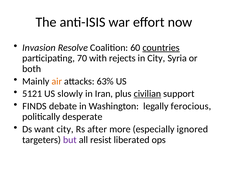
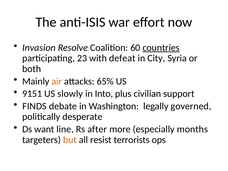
70: 70 -> 23
rejects: rejects -> defeat
63%: 63% -> 65%
5121: 5121 -> 9151
Iran: Iran -> Into
civilian underline: present -> none
ferocious: ferocious -> governed
want city: city -> line
ignored: ignored -> months
but colour: purple -> orange
liberated: liberated -> terrorists
